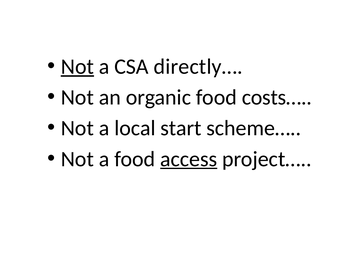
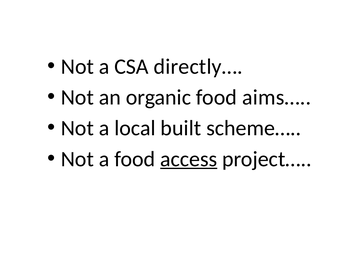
Not at (77, 66) underline: present -> none
costs…: costs… -> aims…
start: start -> built
